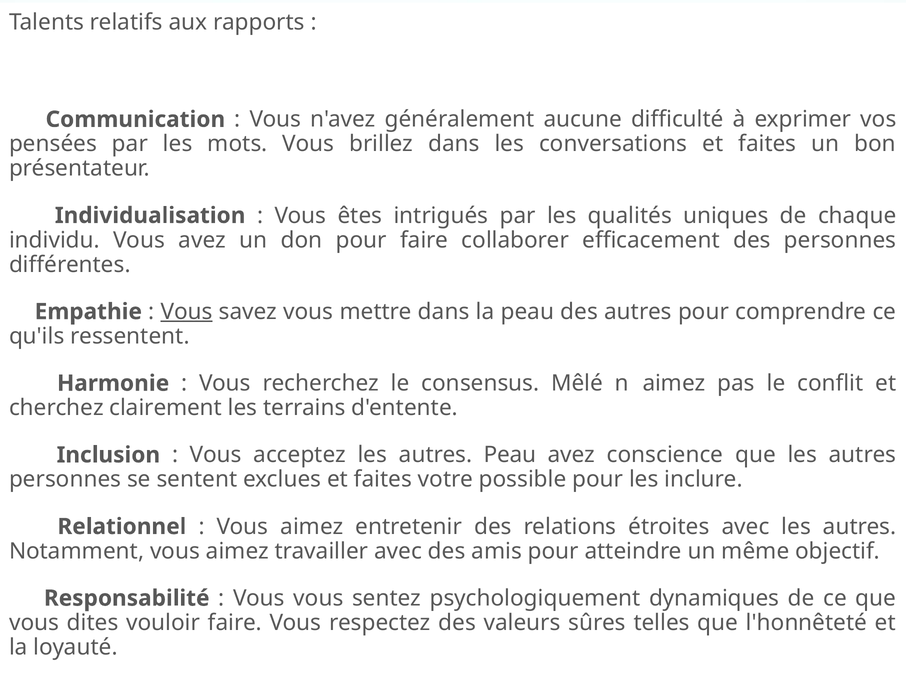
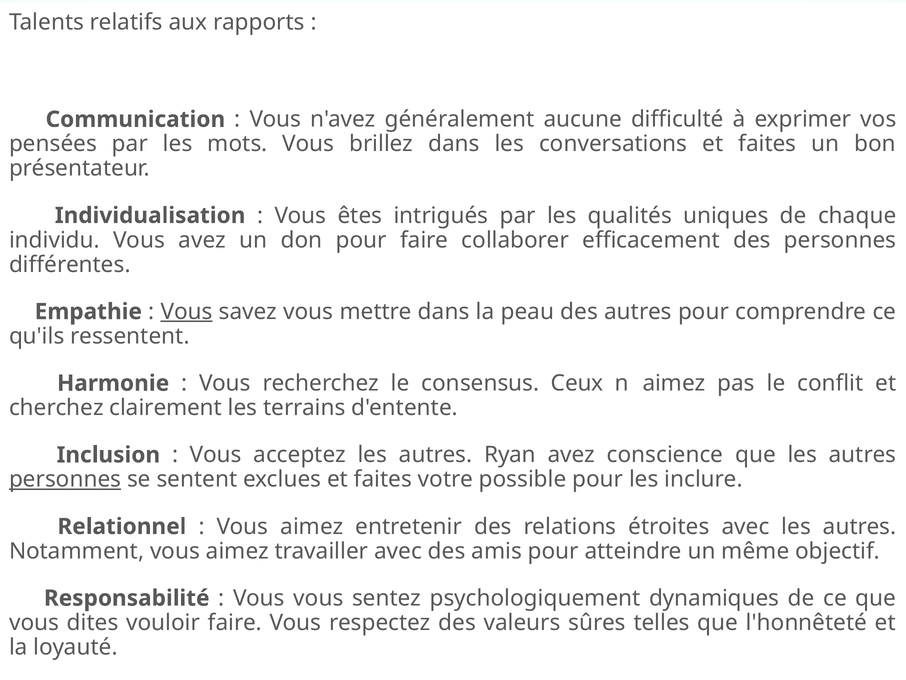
Mêlé: Mêlé -> Ceux
autres Peau: Peau -> Ryan
personnes at (65, 479) underline: none -> present
